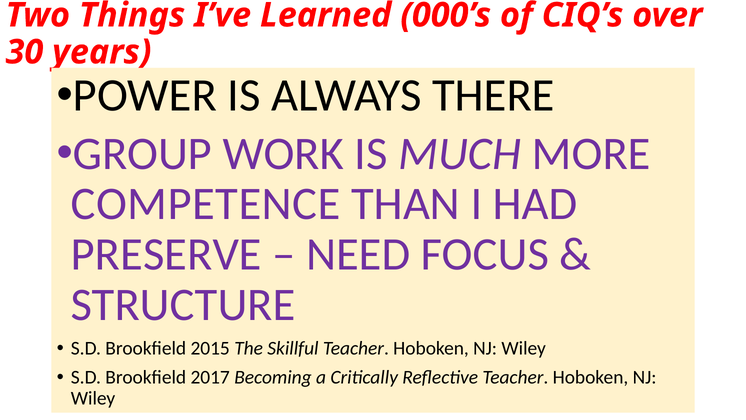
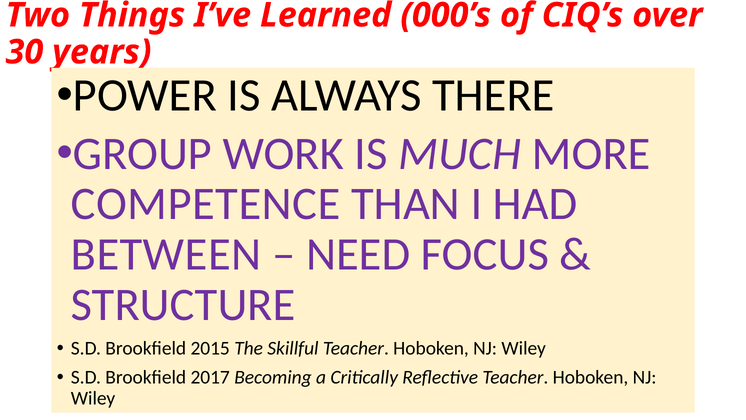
PRESERVE: PRESERVE -> BETWEEN
